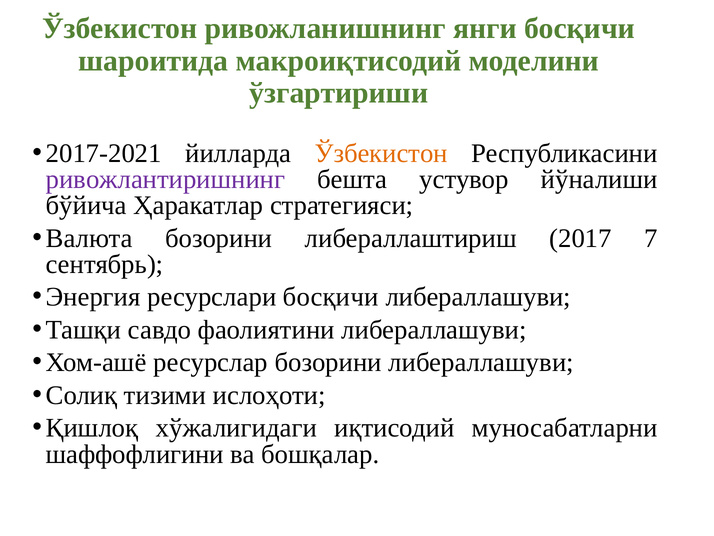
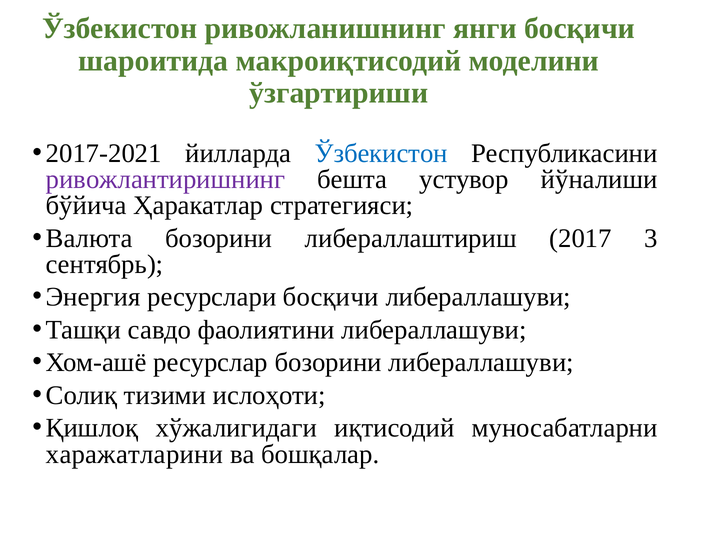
Ўзбекистон at (381, 153) colour: orange -> blue
7: 7 -> 3
шаффофлигини: шаффофлигини -> харажатларини
